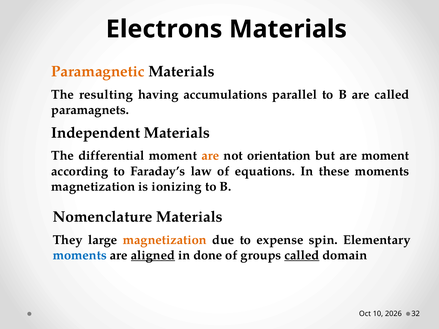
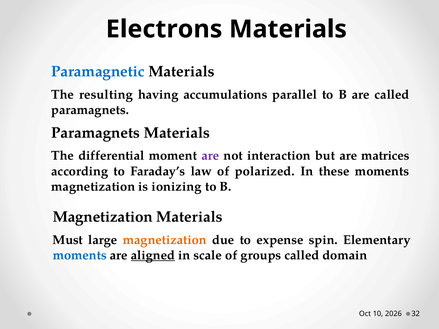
Paramagnetic colour: orange -> blue
Independent at (96, 133): Independent -> Paramagnets
are at (210, 156) colour: orange -> purple
orientation: orientation -> interaction
are moment: moment -> matrices
equations: equations -> polarized
Nomenclature at (103, 217): Nomenclature -> Magnetization
They: They -> Must
done: done -> scale
called at (302, 255) underline: present -> none
